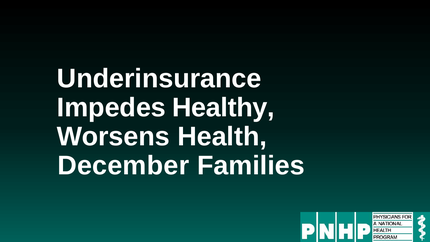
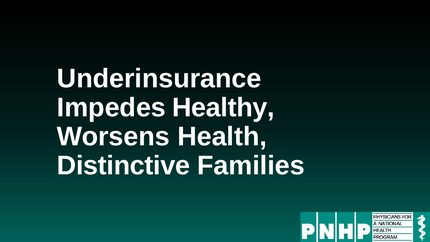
December: December -> Distinctive
